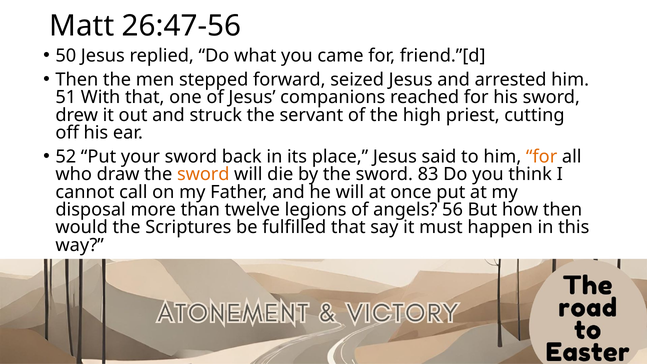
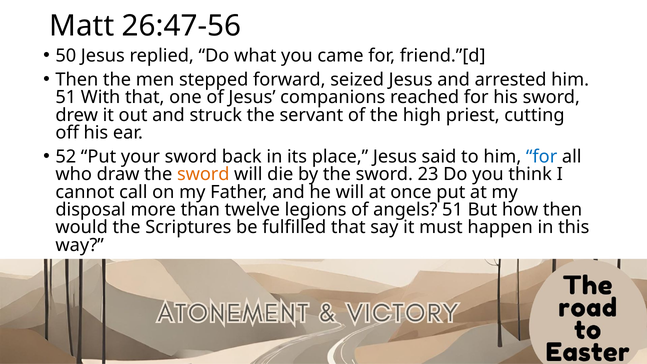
for at (542, 157) colour: orange -> blue
83: 83 -> 23
angels 56: 56 -> 51
